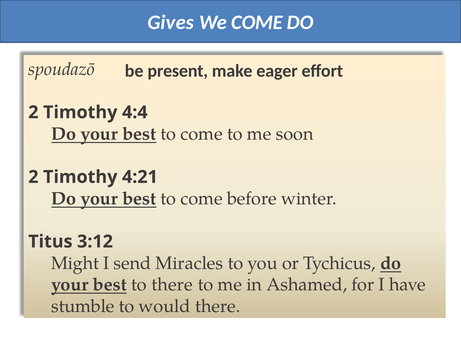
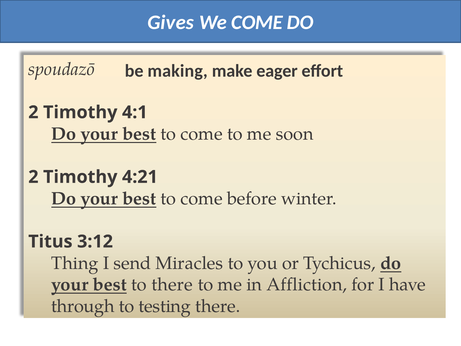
present: present -> making
4:4: 4:4 -> 4:1
Might: Might -> Thing
Ashamed: Ashamed -> Affliction
stumble: stumble -> through
would: would -> testing
